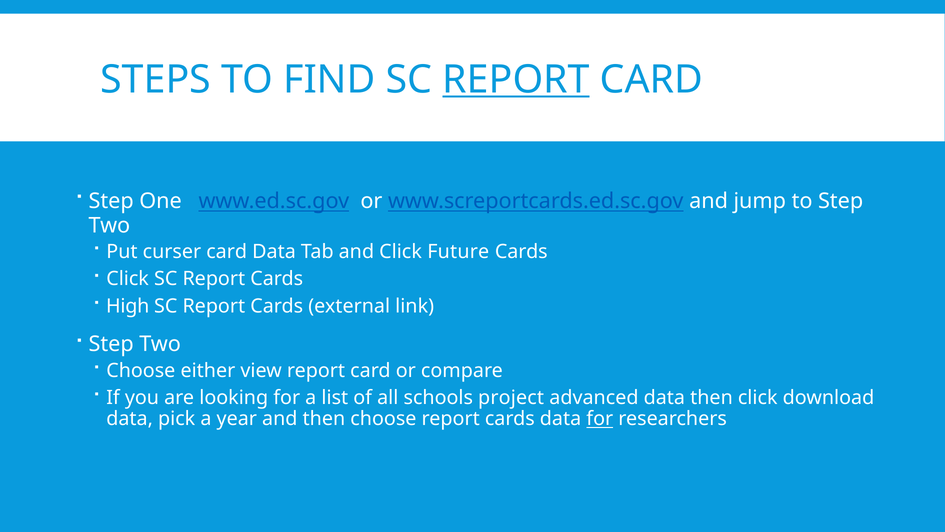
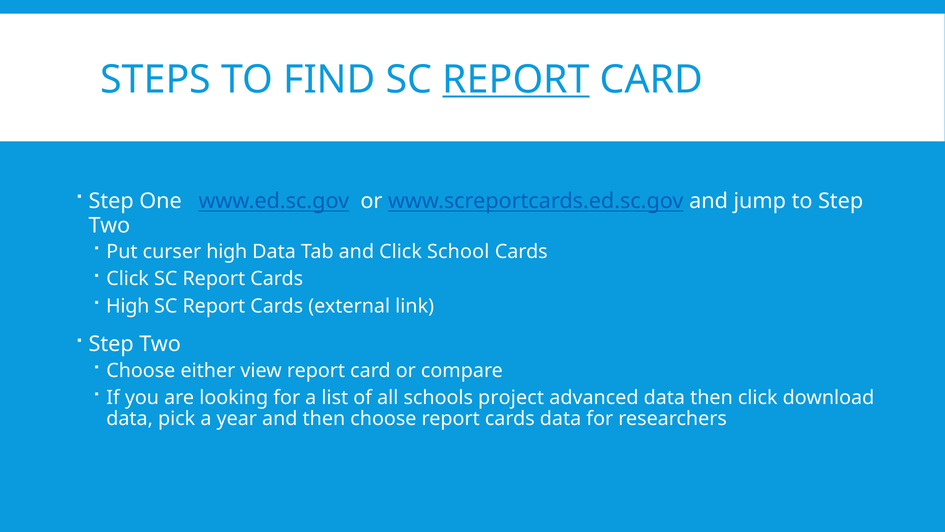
curser card: card -> high
Future: Future -> School
for at (600, 419) underline: present -> none
